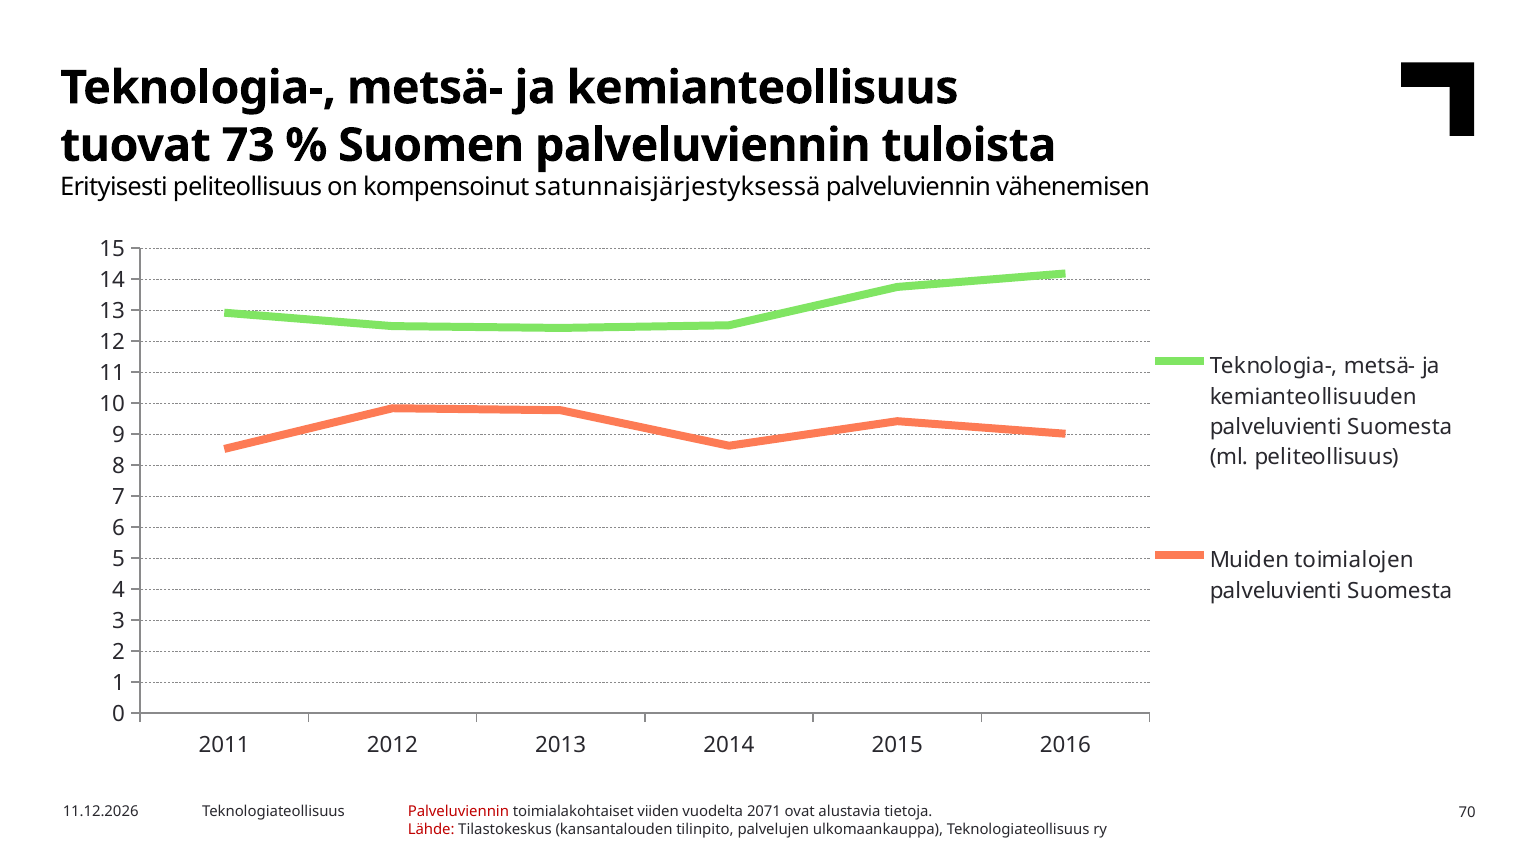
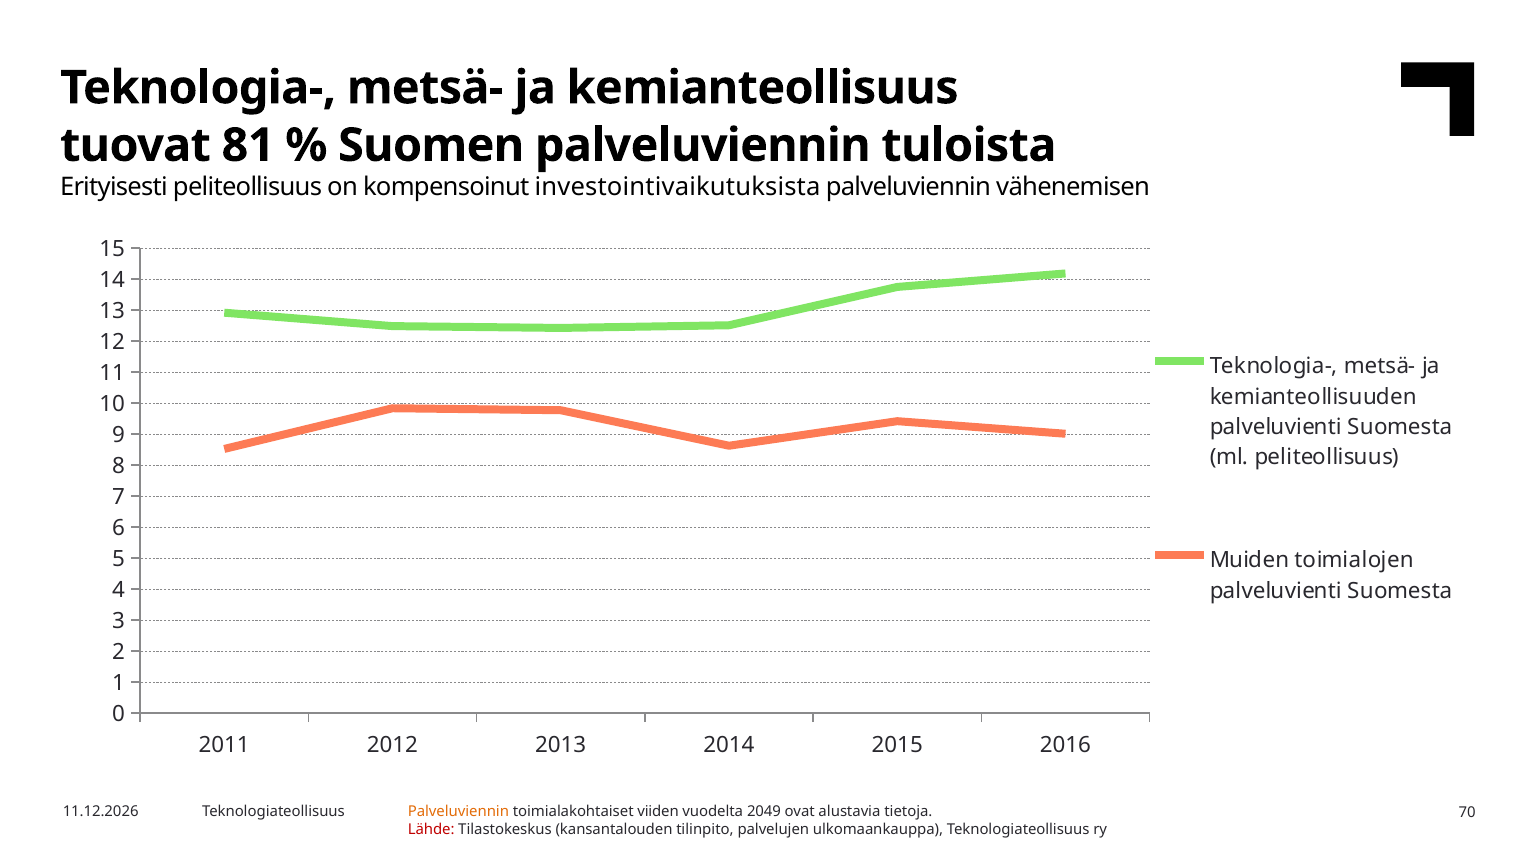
73: 73 -> 81
satunnaisjärjestyksessä: satunnaisjärjestyksessä -> investointivaikutuksista
Palveluviennin at (458, 812) colour: red -> orange
2071: 2071 -> 2049
